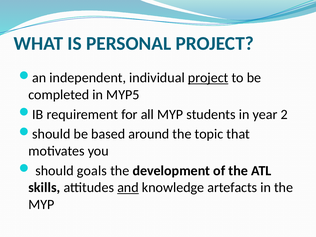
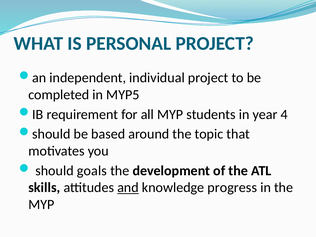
project at (208, 78) underline: present -> none
2: 2 -> 4
artefacts: artefacts -> progress
